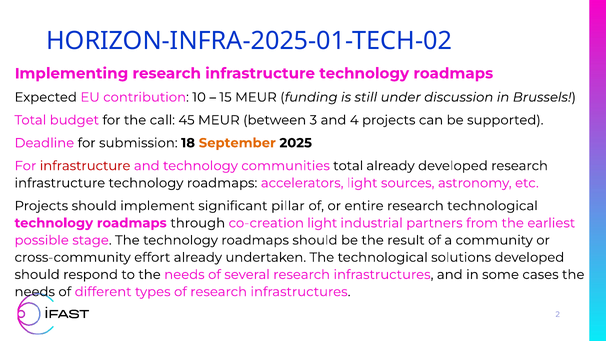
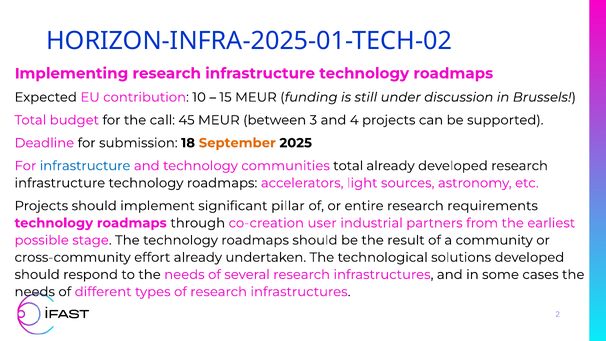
infrastructure at (85, 166) colour: red -> blue
research technological: technological -> requirements
co-creation light: light -> user
